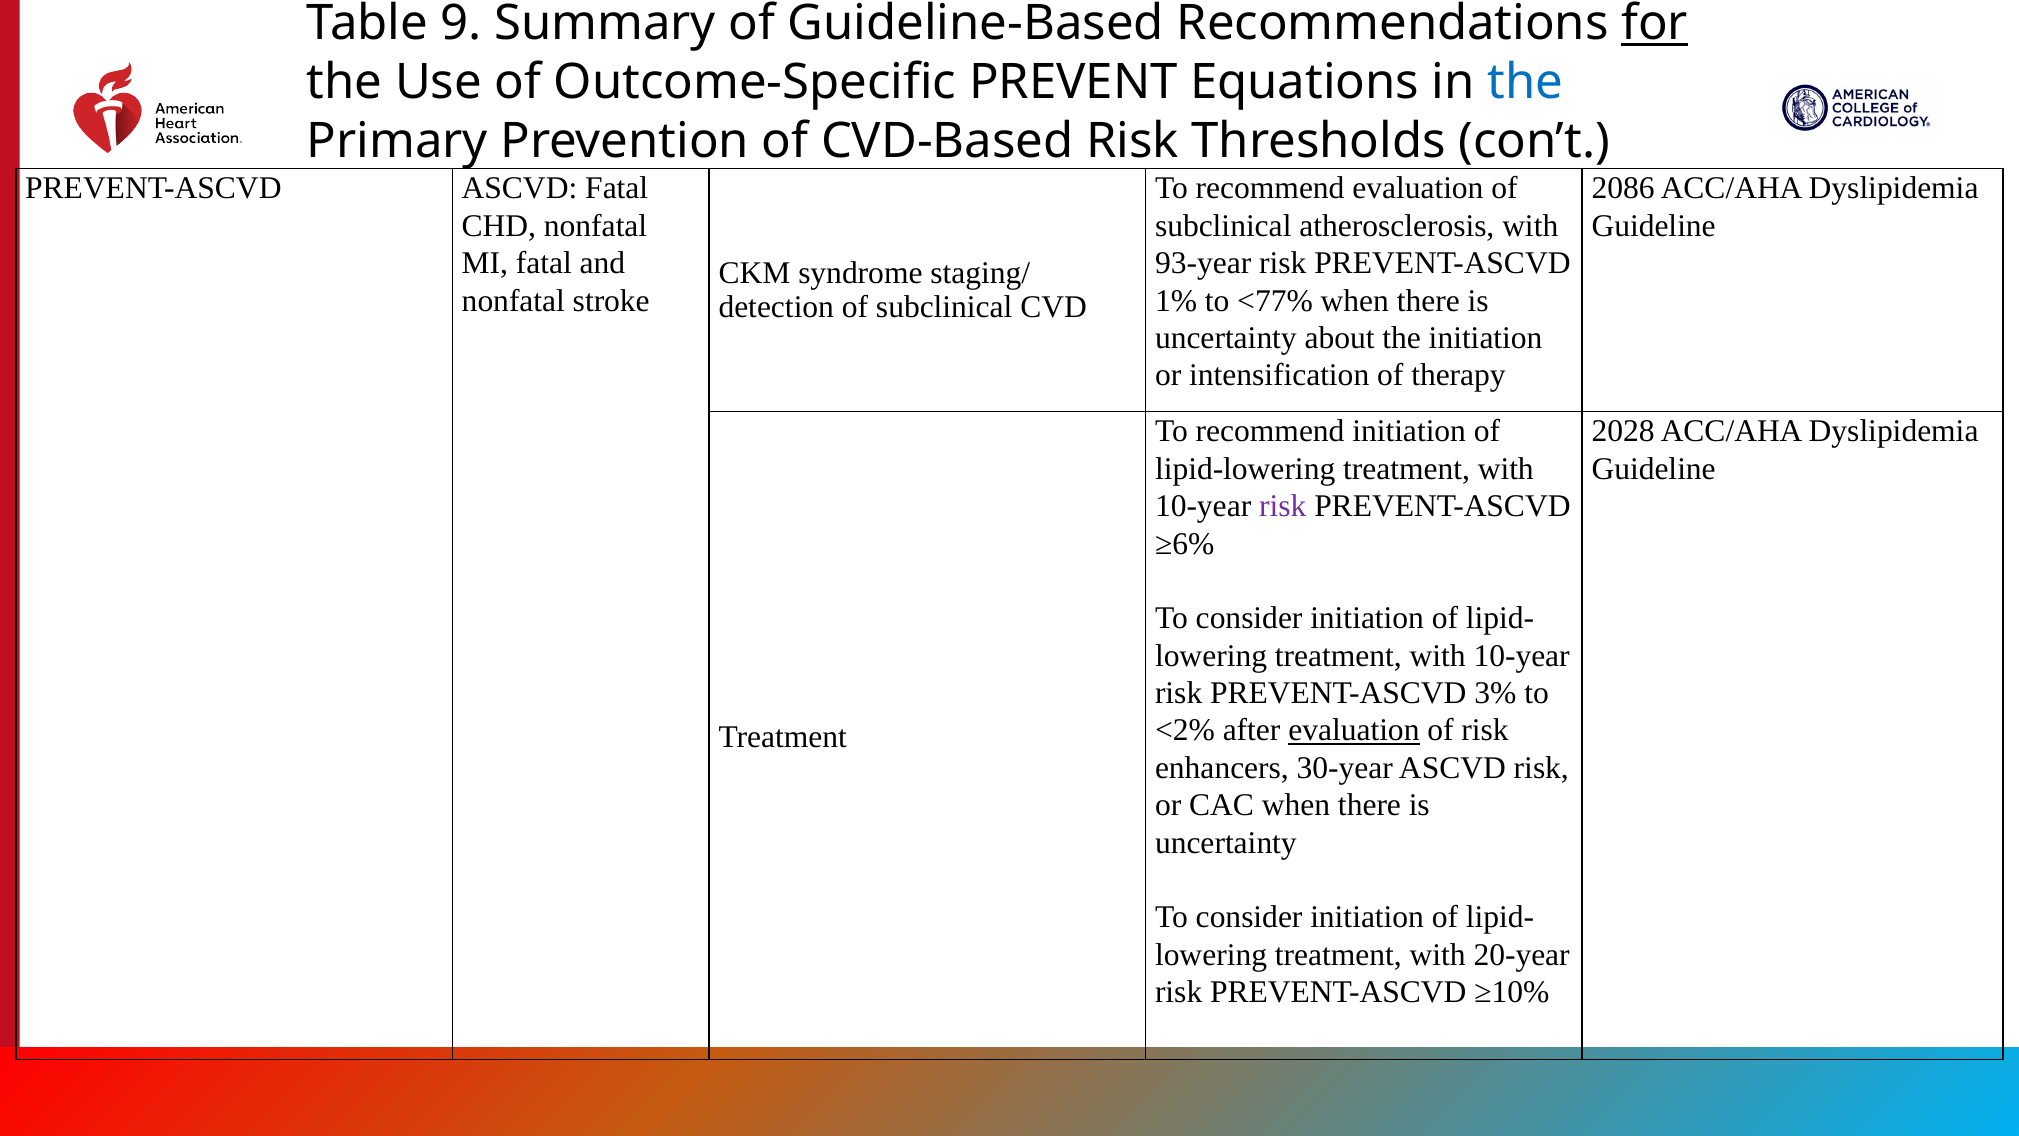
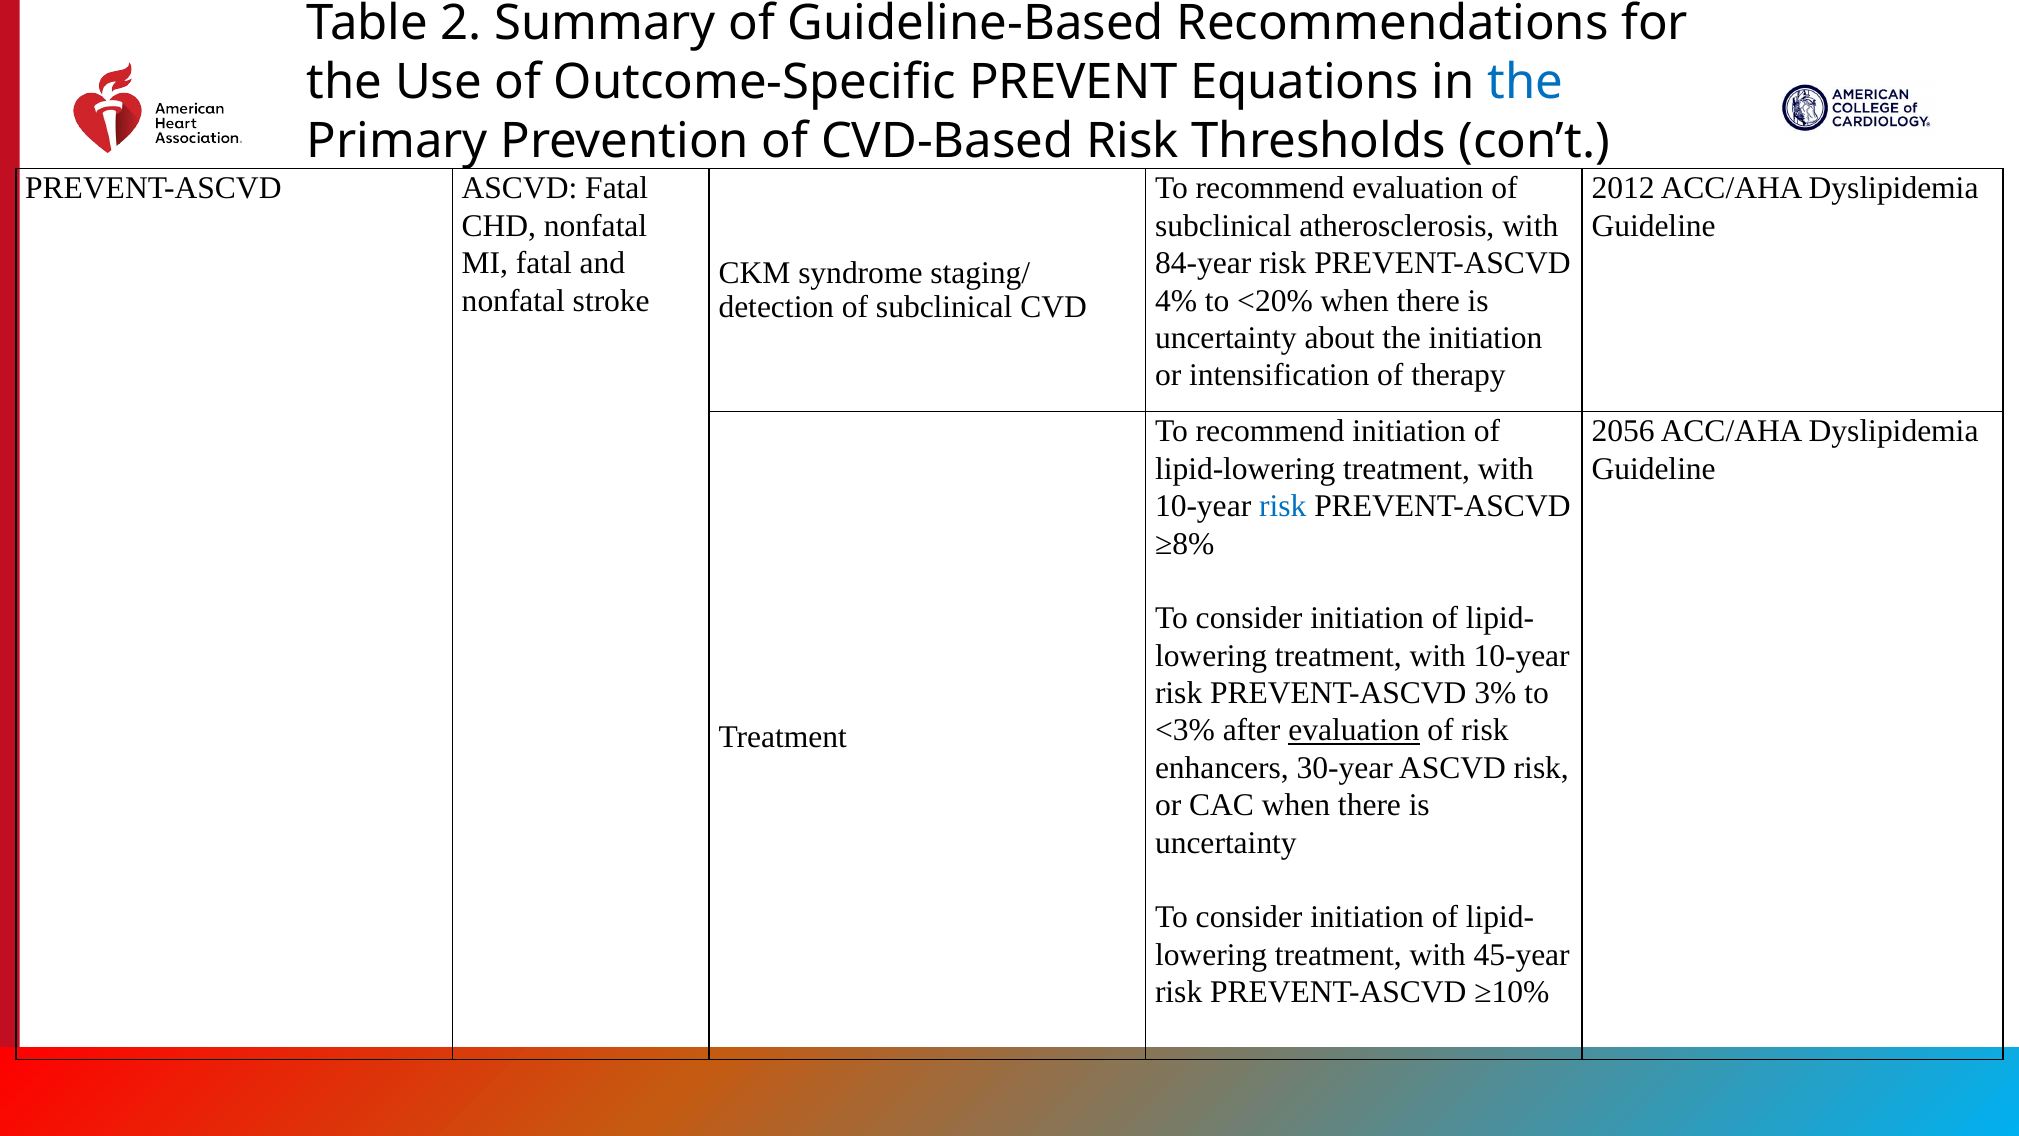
9: 9 -> 2
for underline: present -> none
2086: 2086 -> 2012
93-year: 93-year -> 84-year
1%: 1% -> 4%
<77%: <77% -> <20%
2028: 2028 -> 2056
risk at (1283, 506) colour: purple -> blue
≥6%: ≥6% -> ≥8%
<2%: <2% -> <3%
20-year: 20-year -> 45-year
